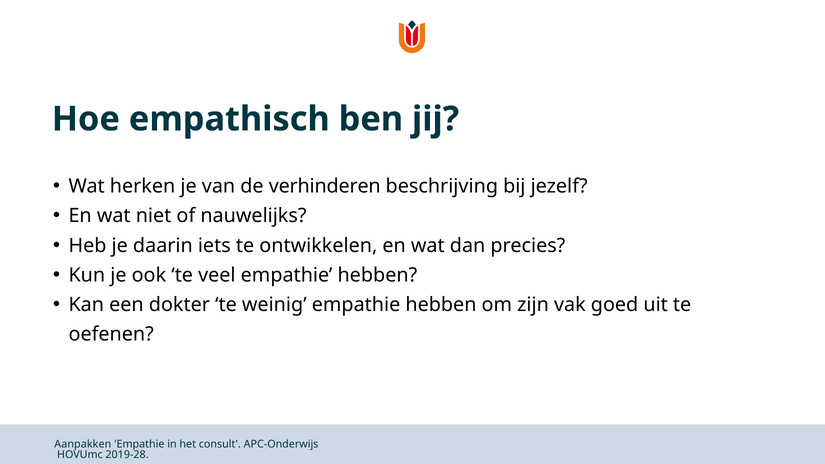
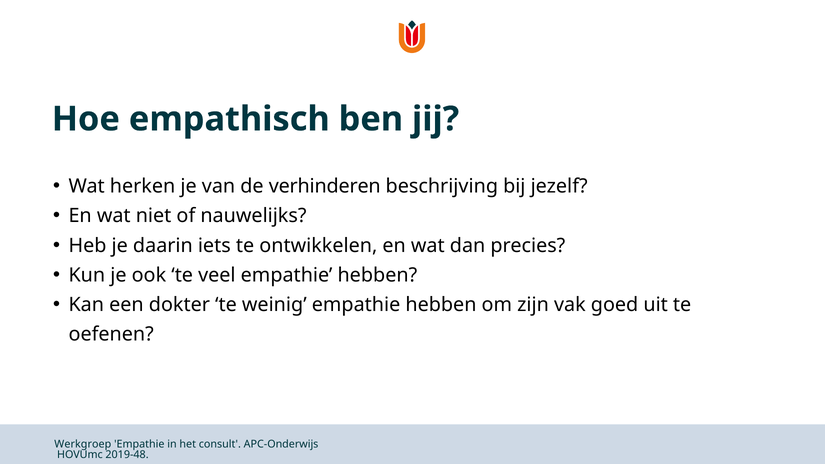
Aanpakken: Aanpakken -> Werkgroep
2019-28: 2019-28 -> 2019-48
